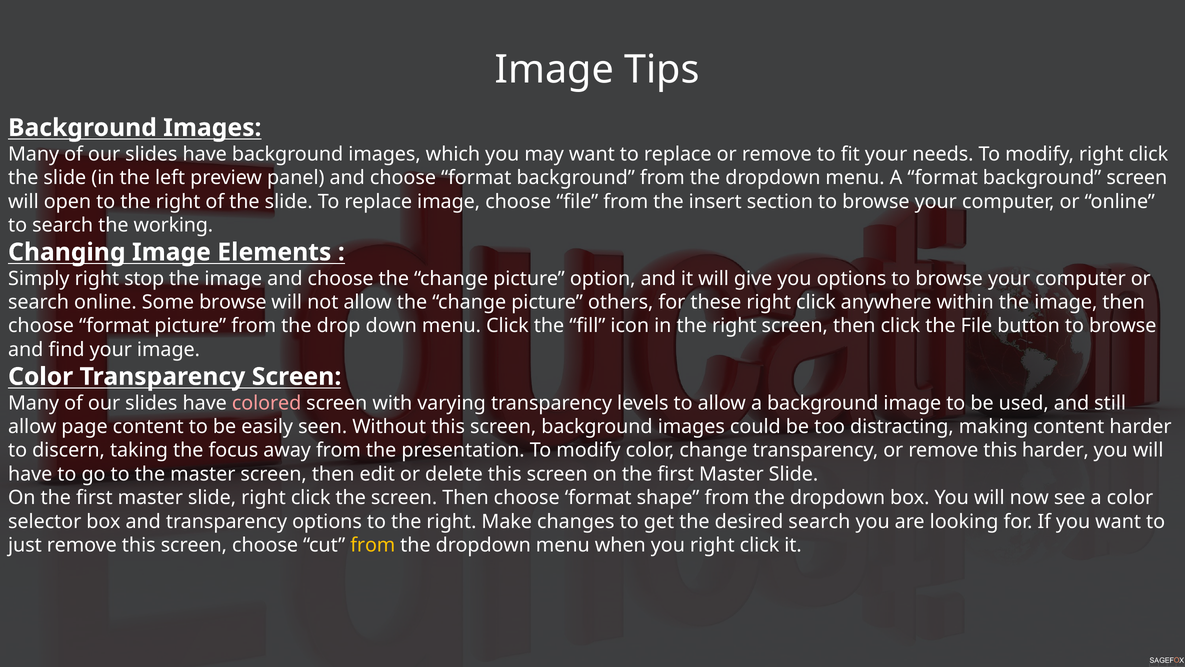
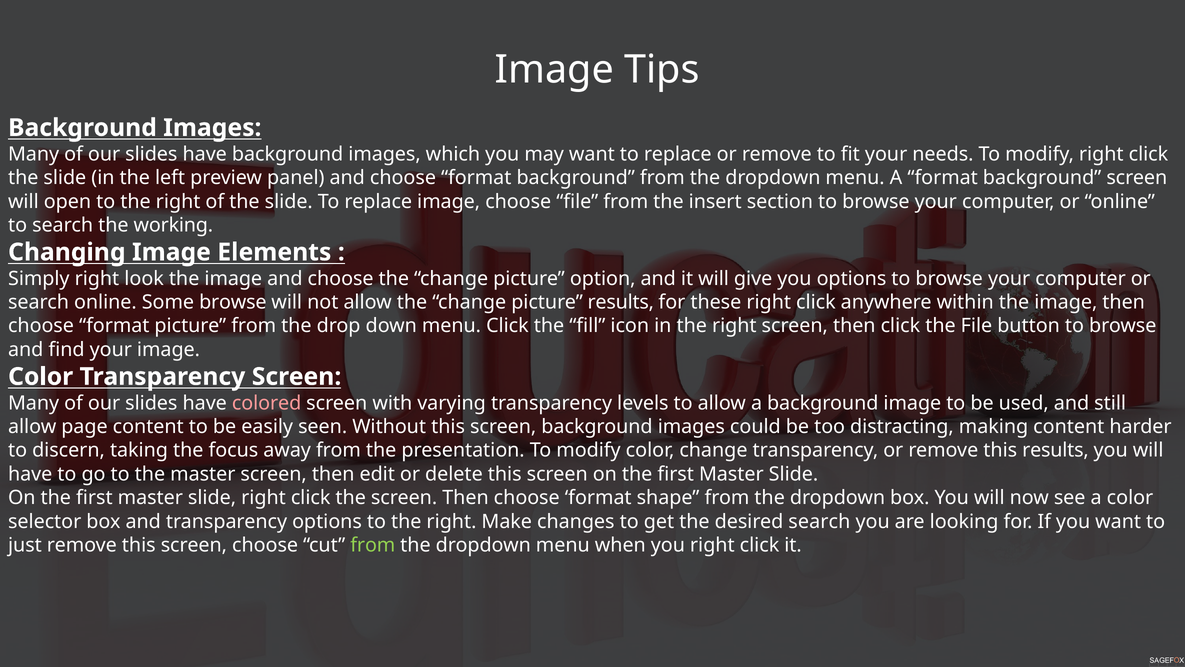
stop: stop -> look
picture others: others -> results
this harder: harder -> results
from at (373, 545) colour: yellow -> light green
